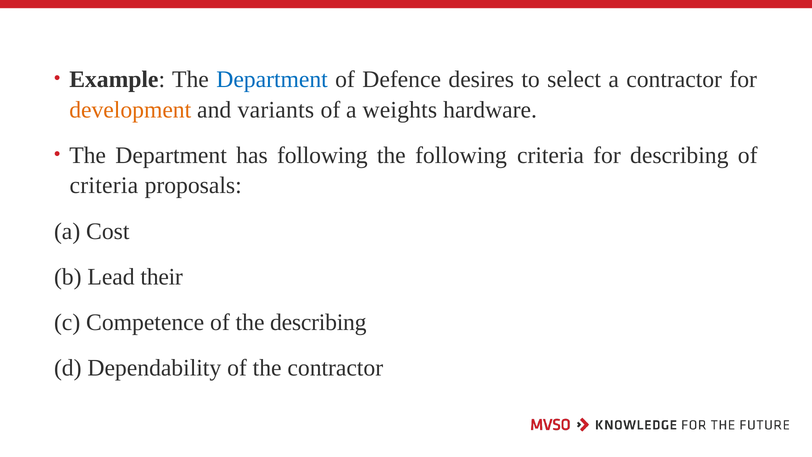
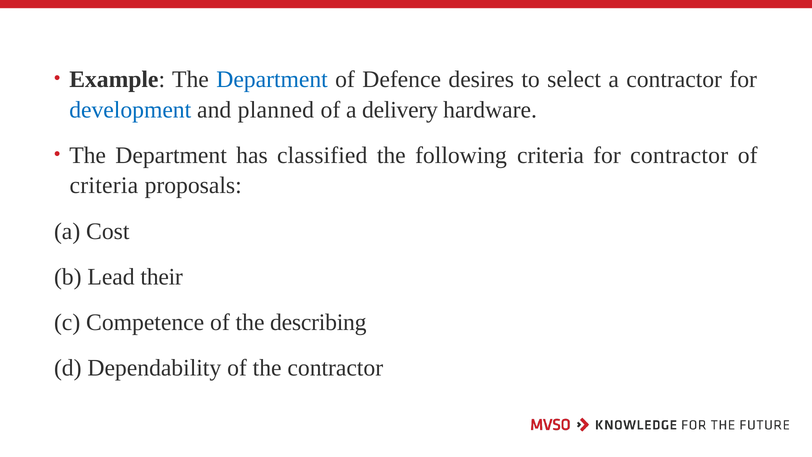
development colour: orange -> blue
variants: variants -> planned
weights: weights -> delivery
has following: following -> classified
for describing: describing -> contractor
